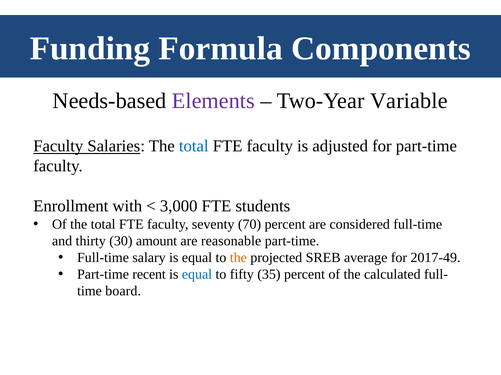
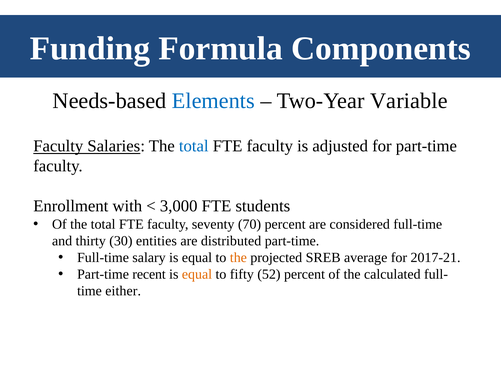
Elements colour: purple -> blue
amount: amount -> entities
reasonable: reasonable -> distributed
2017-49: 2017-49 -> 2017-21
equal at (197, 275) colour: blue -> orange
35: 35 -> 52
board: board -> either
